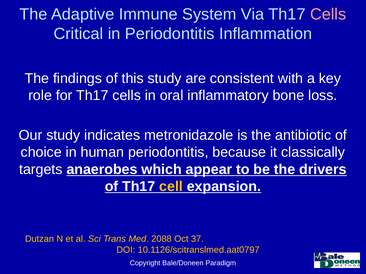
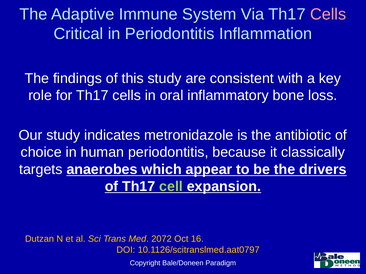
cell colour: yellow -> light green
2088: 2088 -> 2072
37: 37 -> 16
